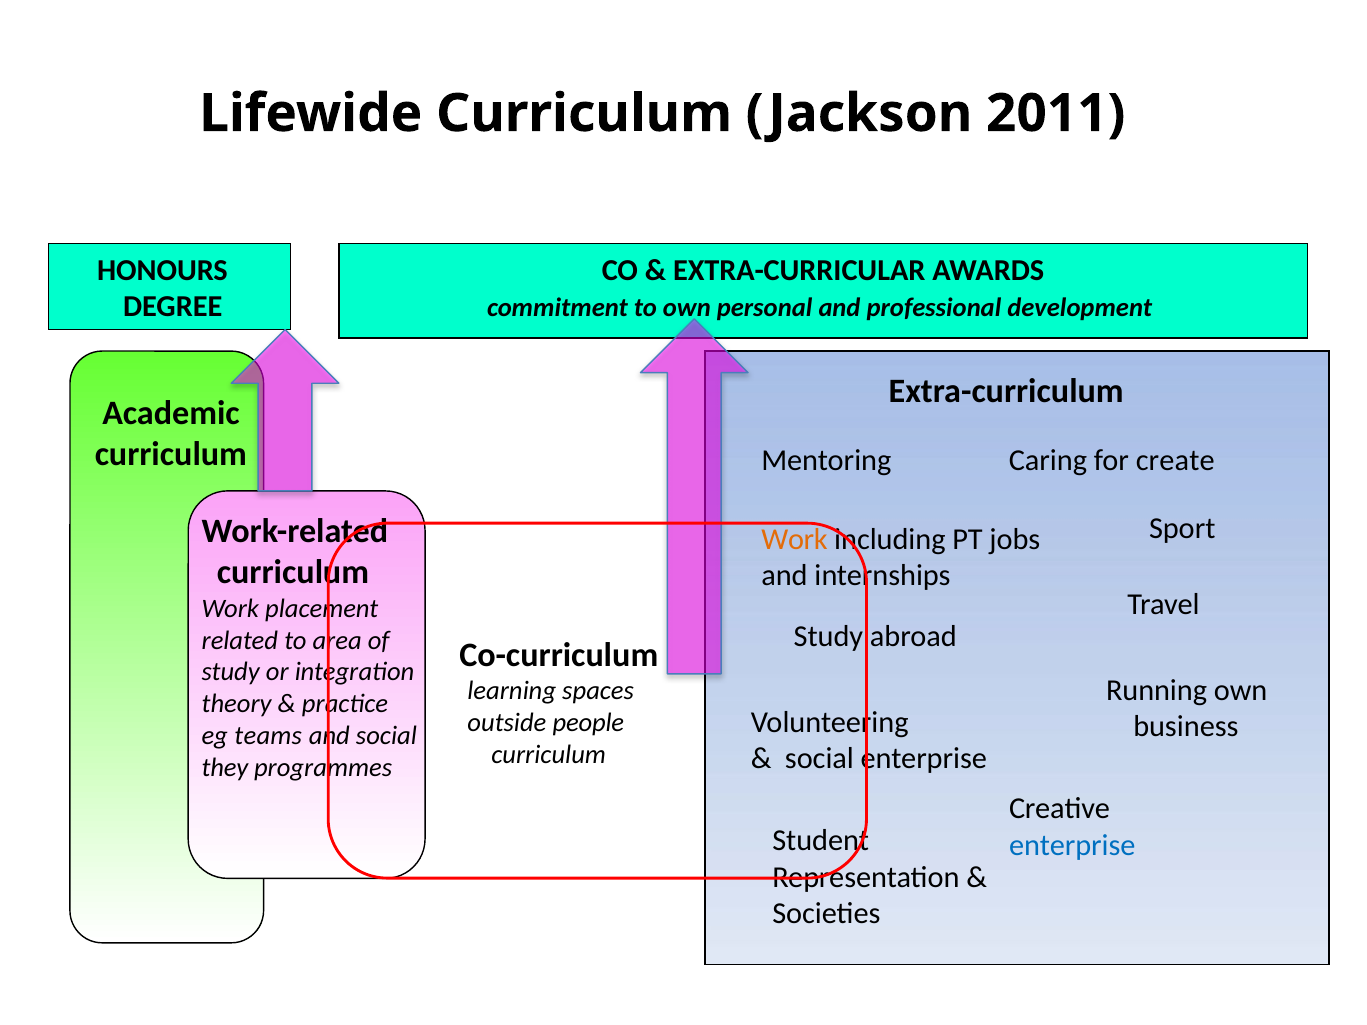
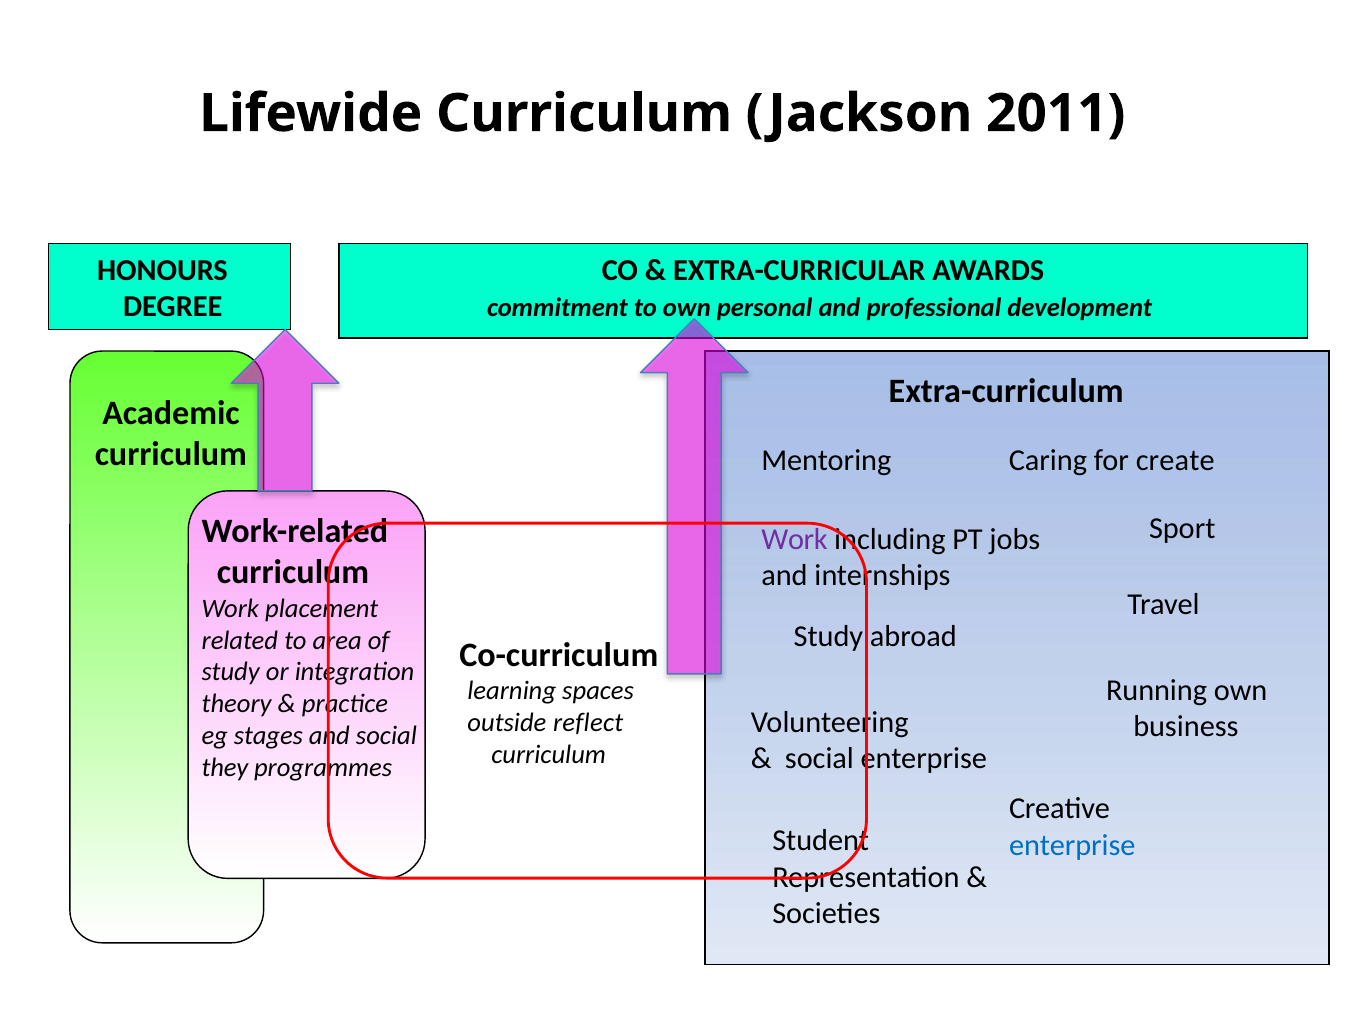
Work at (795, 540) colour: orange -> purple
people: people -> reflect
teams: teams -> stages
